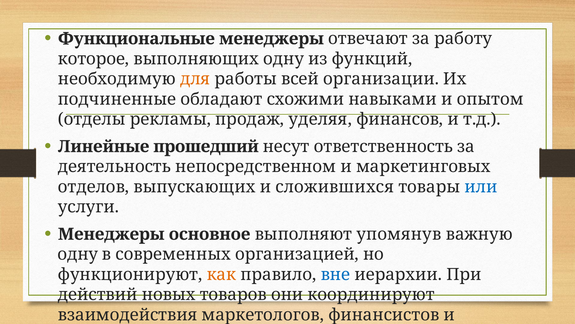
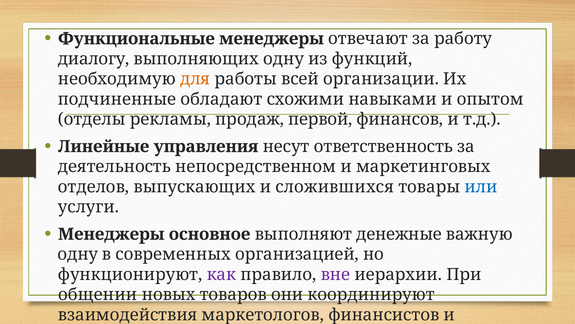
которое: которое -> диалогу
уделяя: уделяя -> первой
прошедший: прошедший -> управления
упомянув: упомянув -> денежные
как colour: orange -> purple
вне colour: blue -> purple
действий: действий -> общении
